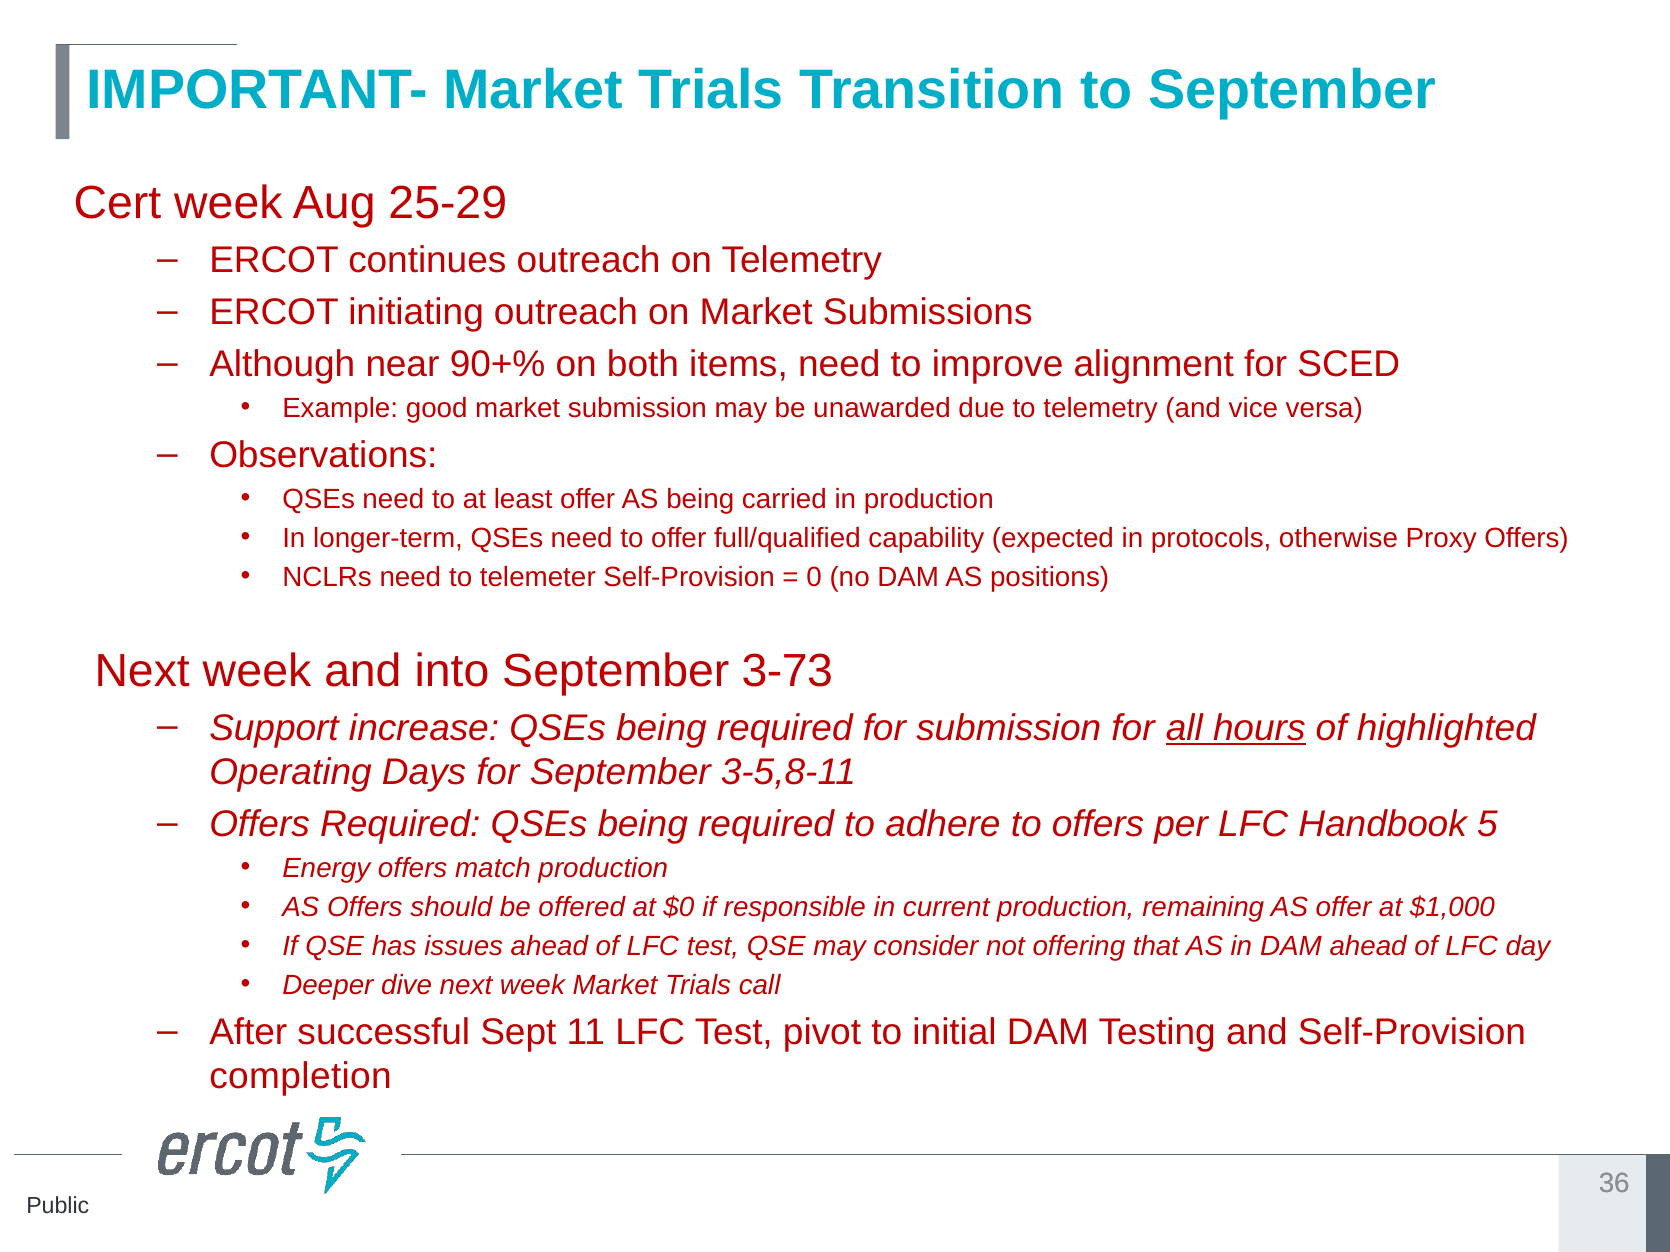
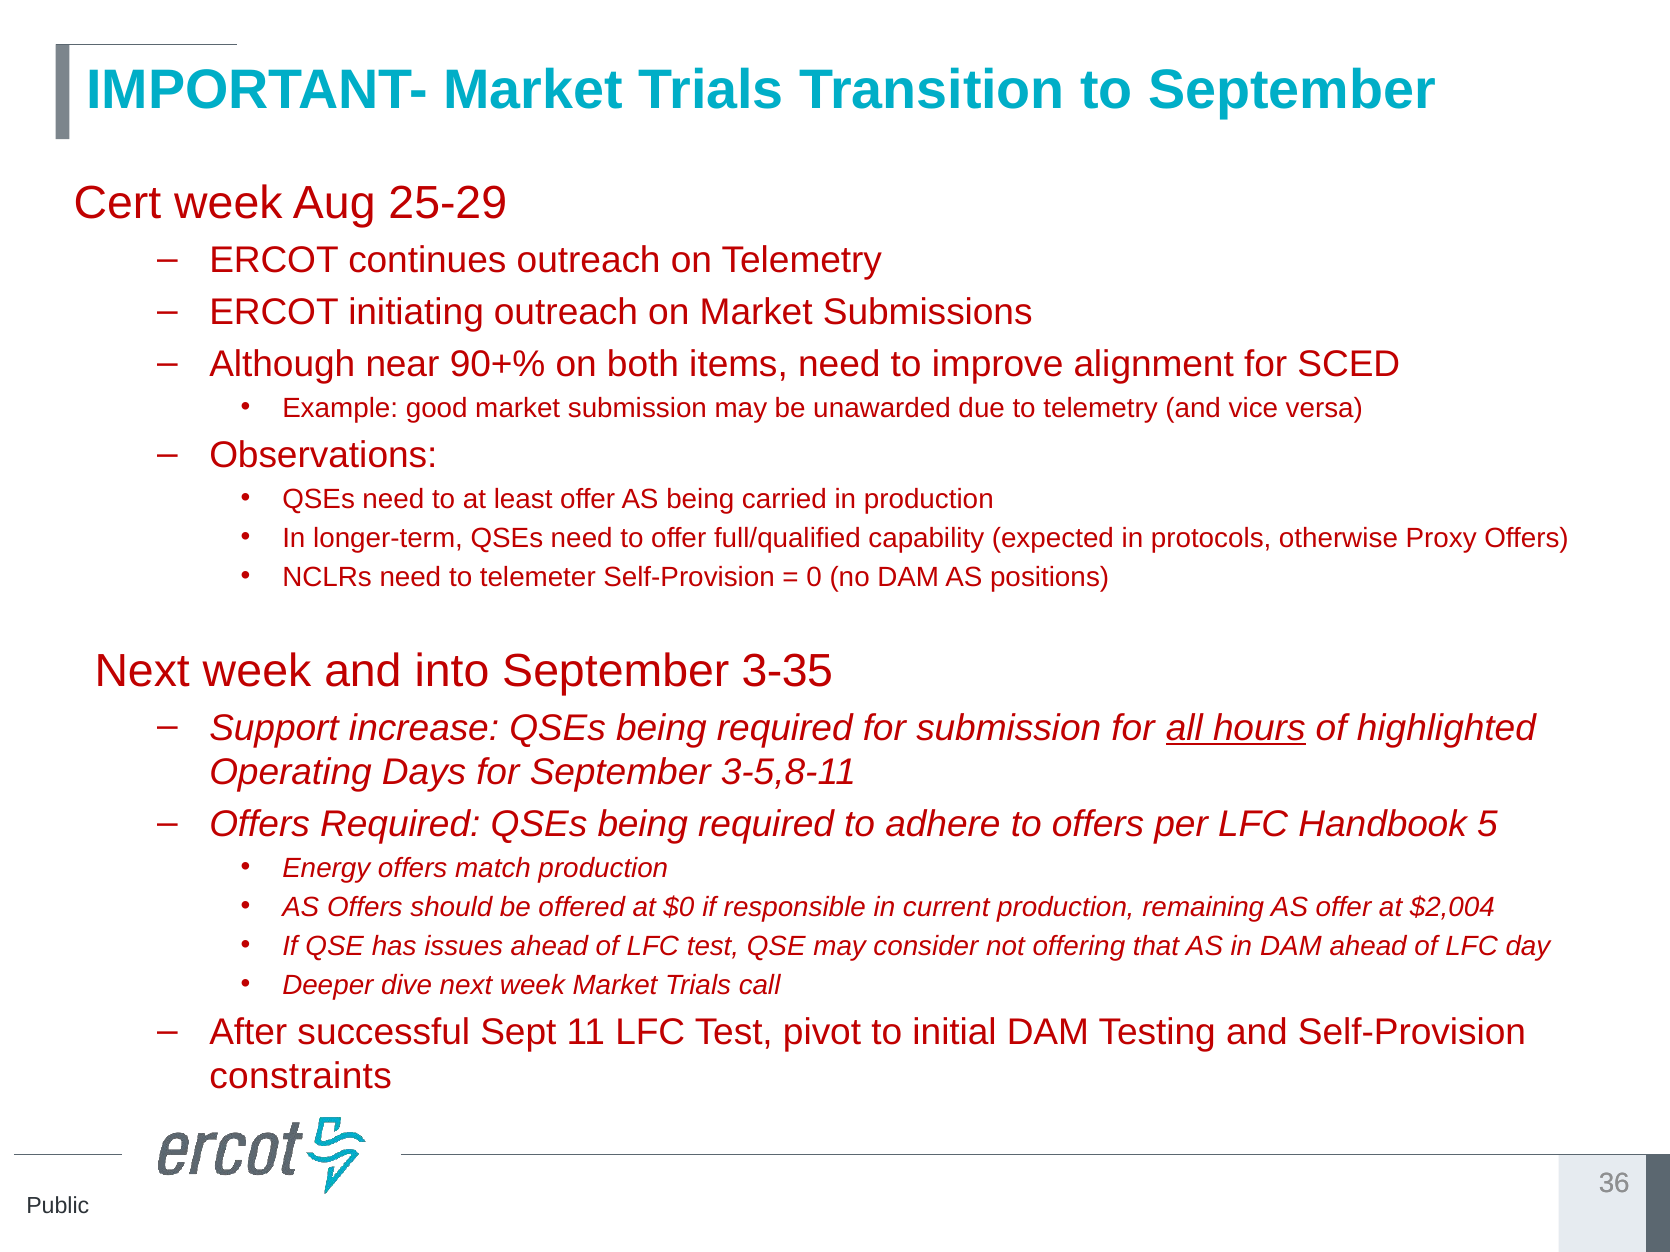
3-73: 3-73 -> 3-35
$1,000: $1,000 -> $2,004
completion: completion -> constraints
